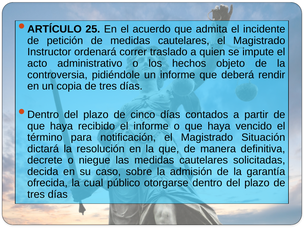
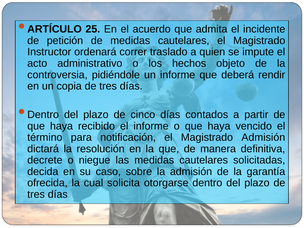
Magistrado Situación: Situación -> Admisión
público: público -> solicita
